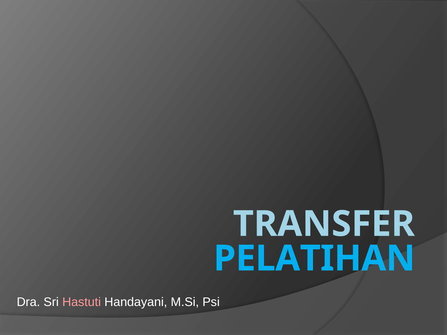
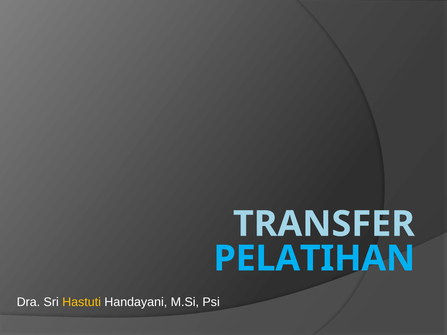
Hastuti colour: pink -> yellow
